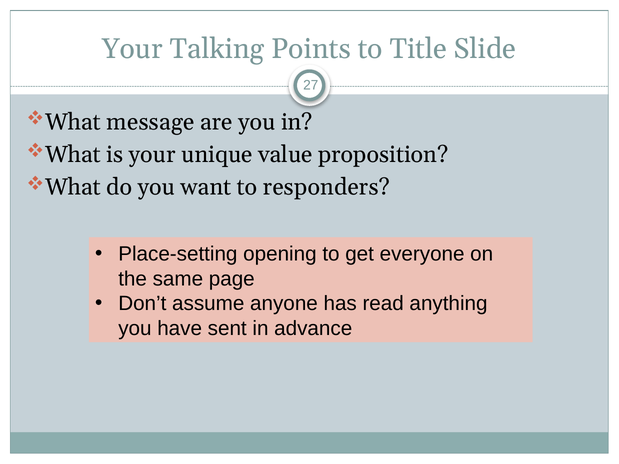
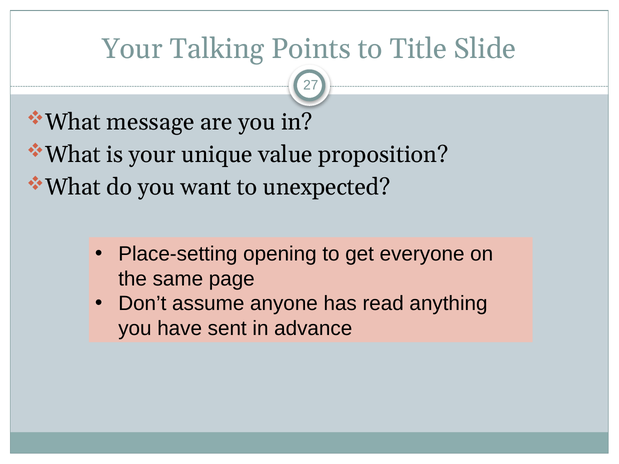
responders: responders -> unexpected
